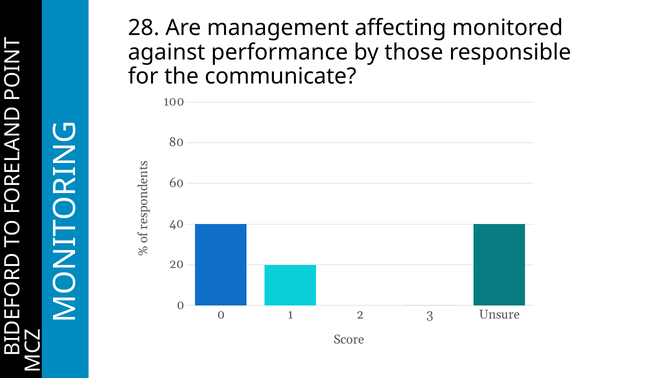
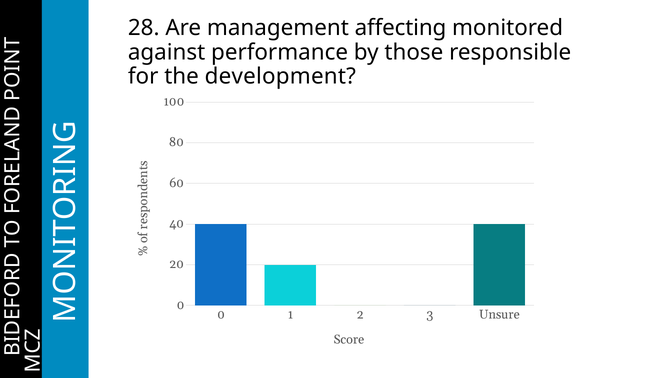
communicate: communicate -> development
